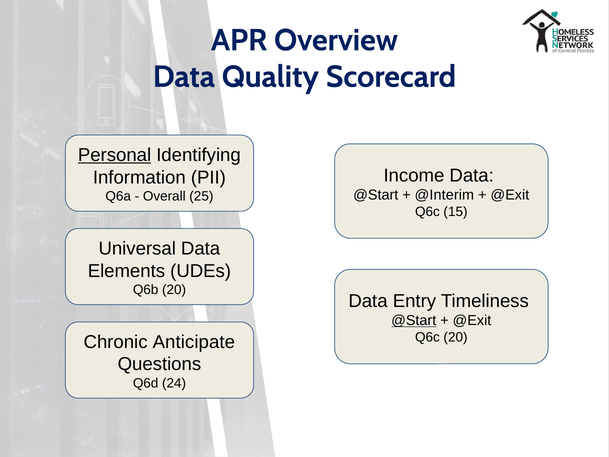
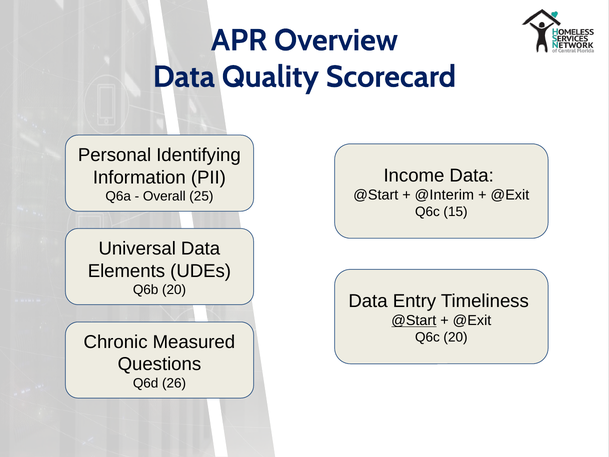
Personal underline: present -> none
Anticipate: Anticipate -> Measured
24: 24 -> 26
